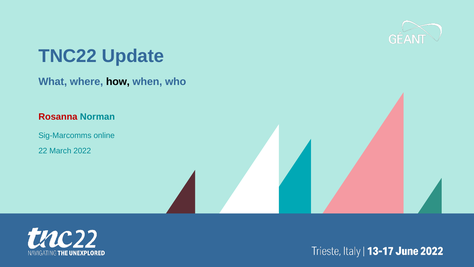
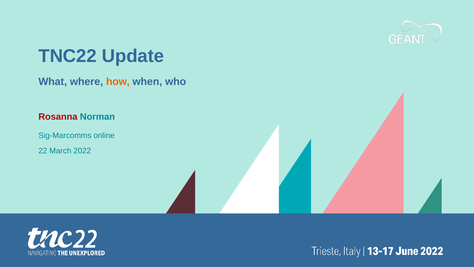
how colour: black -> orange
